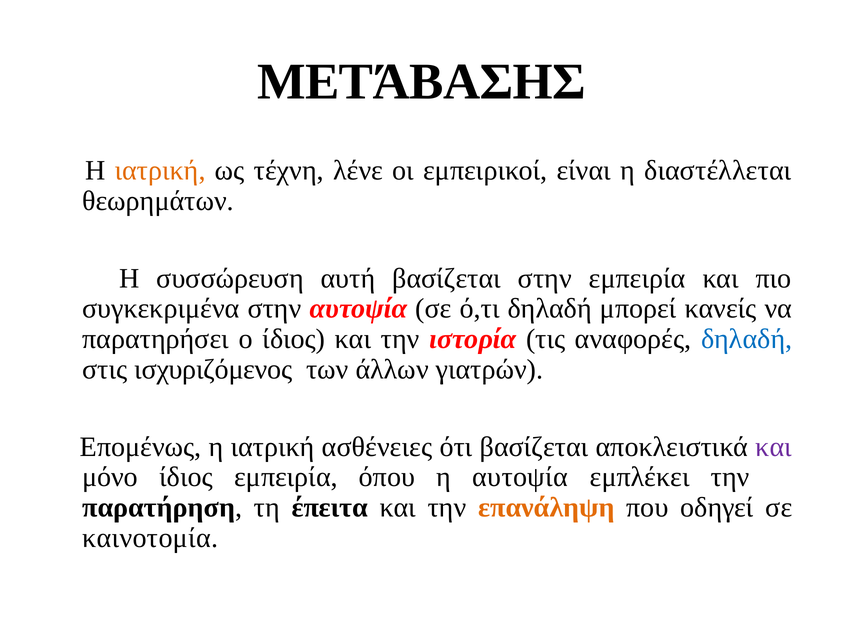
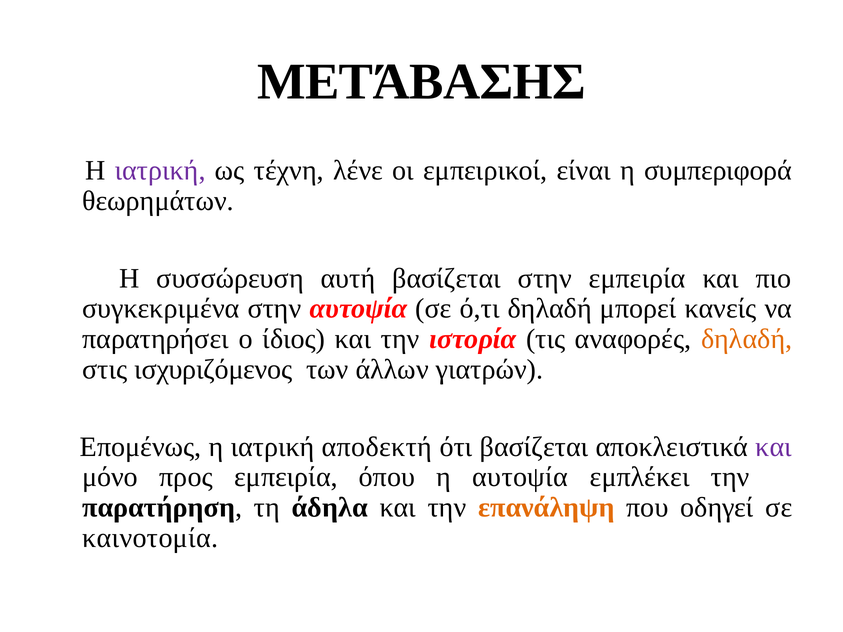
ιατρική at (160, 171) colour: orange -> purple
διαστέλλεται: διαστέλλεται -> συμπεριφορά
δηλαδή at (747, 339) colour: blue -> orange
ασθένειες: ασθένειες -> αποδεκτή
μόνο ίδιος: ίδιος -> προς
έπειτα: έπειτα -> άδηλα
